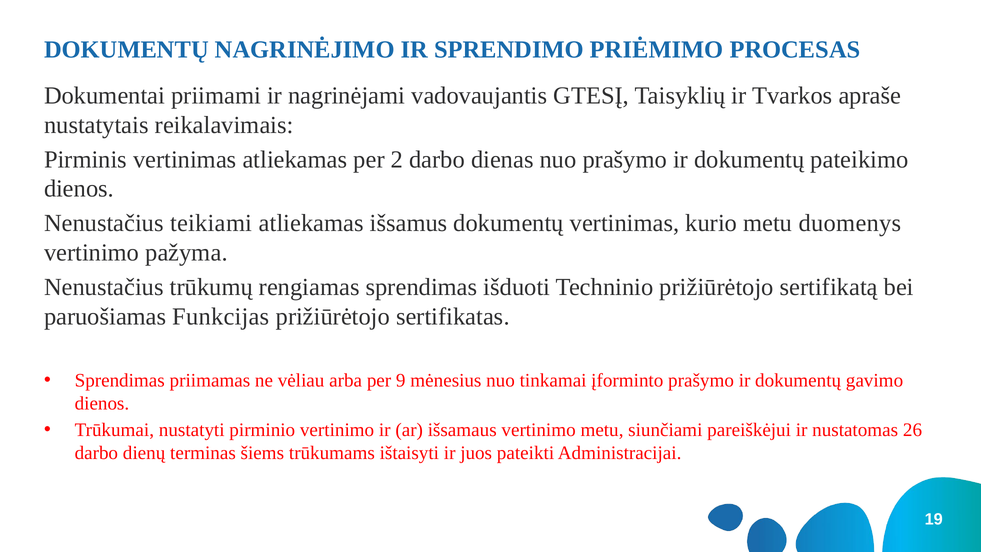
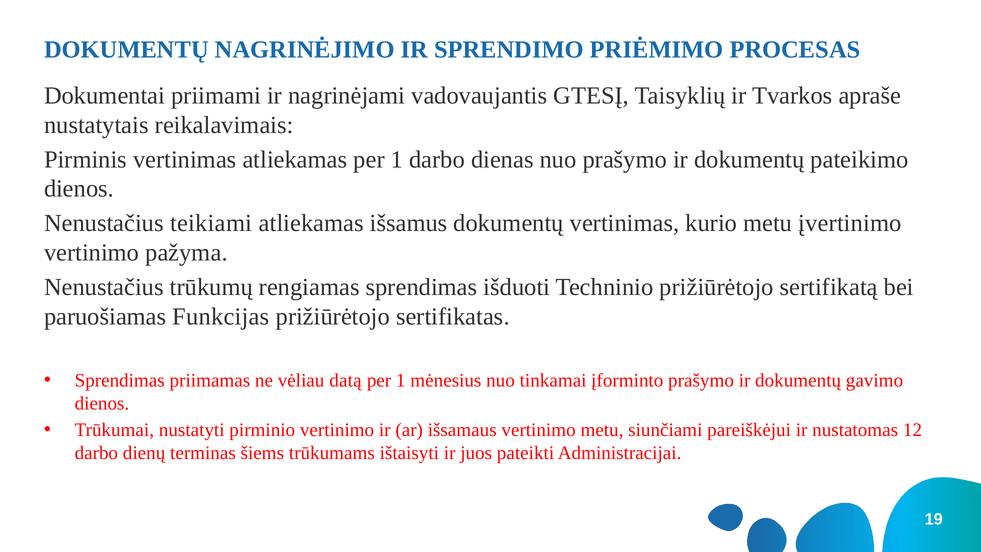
atliekamas per 2: 2 -> 1
duomenys: duomenys -> įvertinimo
arba: arba -> datą
9 at (401, 380): 9 -> 1
26: 26 -> 12
